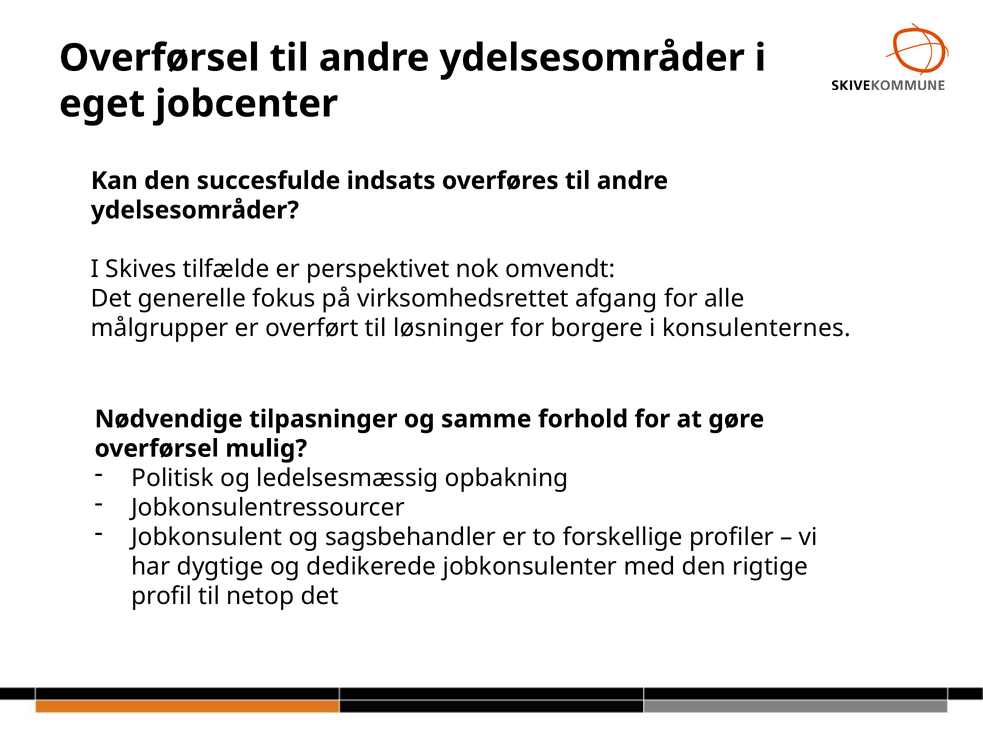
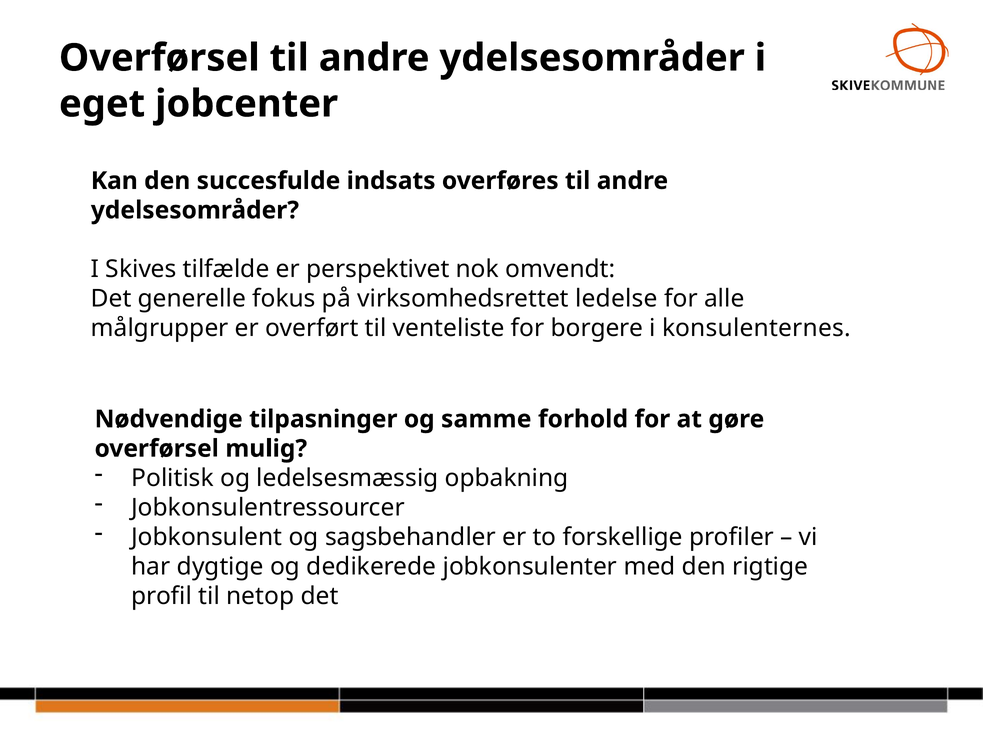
afgang: afgang -> ledelse
løsninger: løsninger -> venteliste
